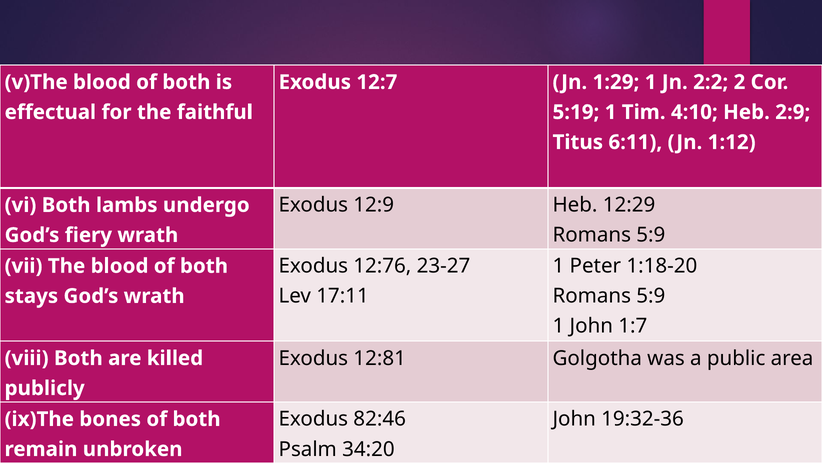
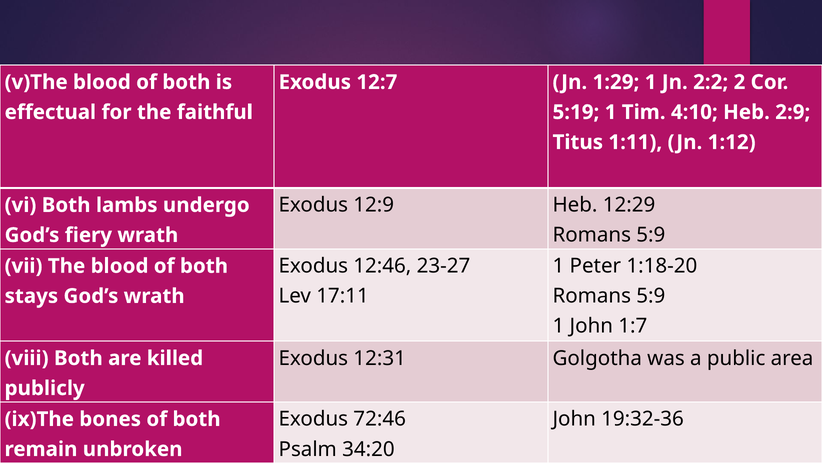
6:11: 6:11 -> 1:11
12:76: 12:76 -> 12:46
12:81: 12:81 -> 12:31
82:46: 82:46 -> 72:46
